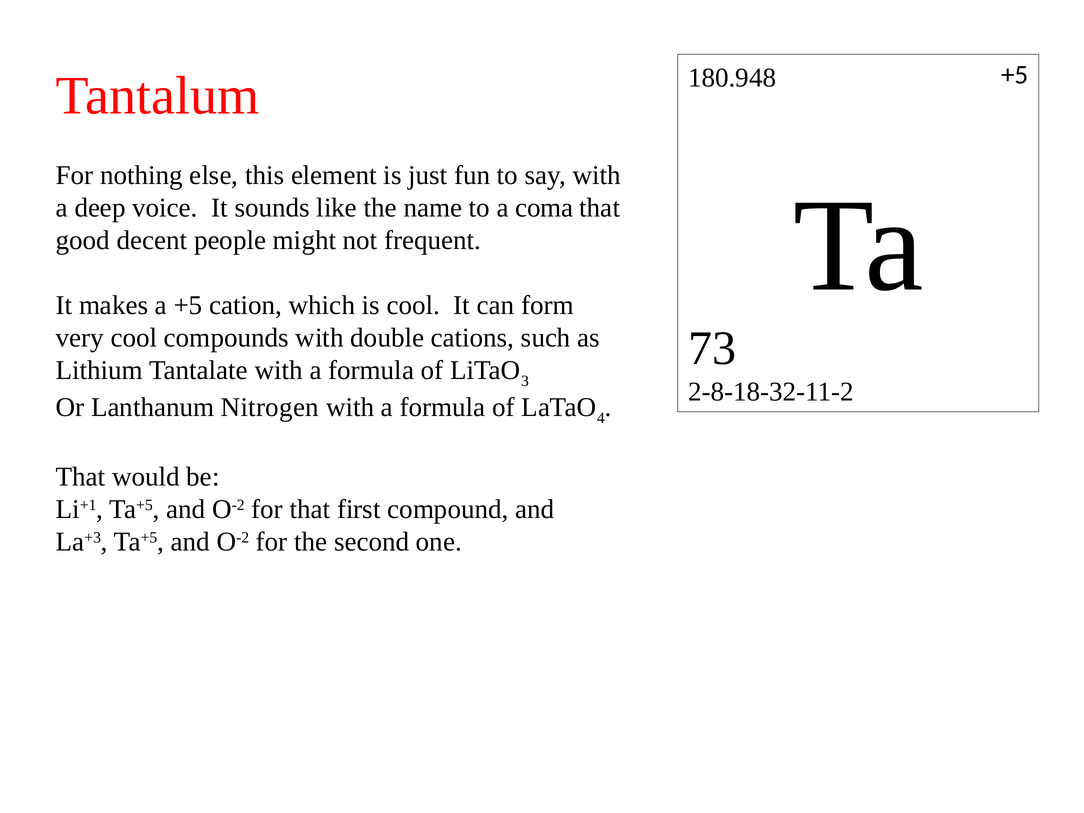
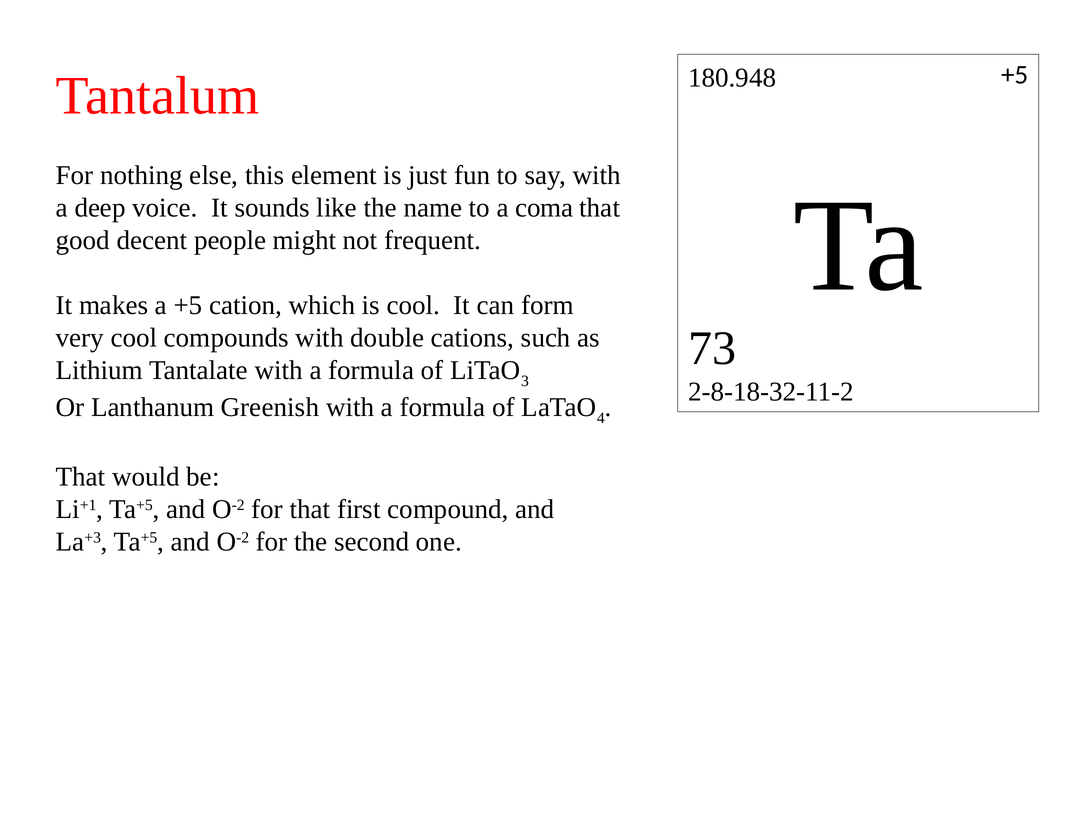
Nitrogen: Nitrogen -> Greenish
